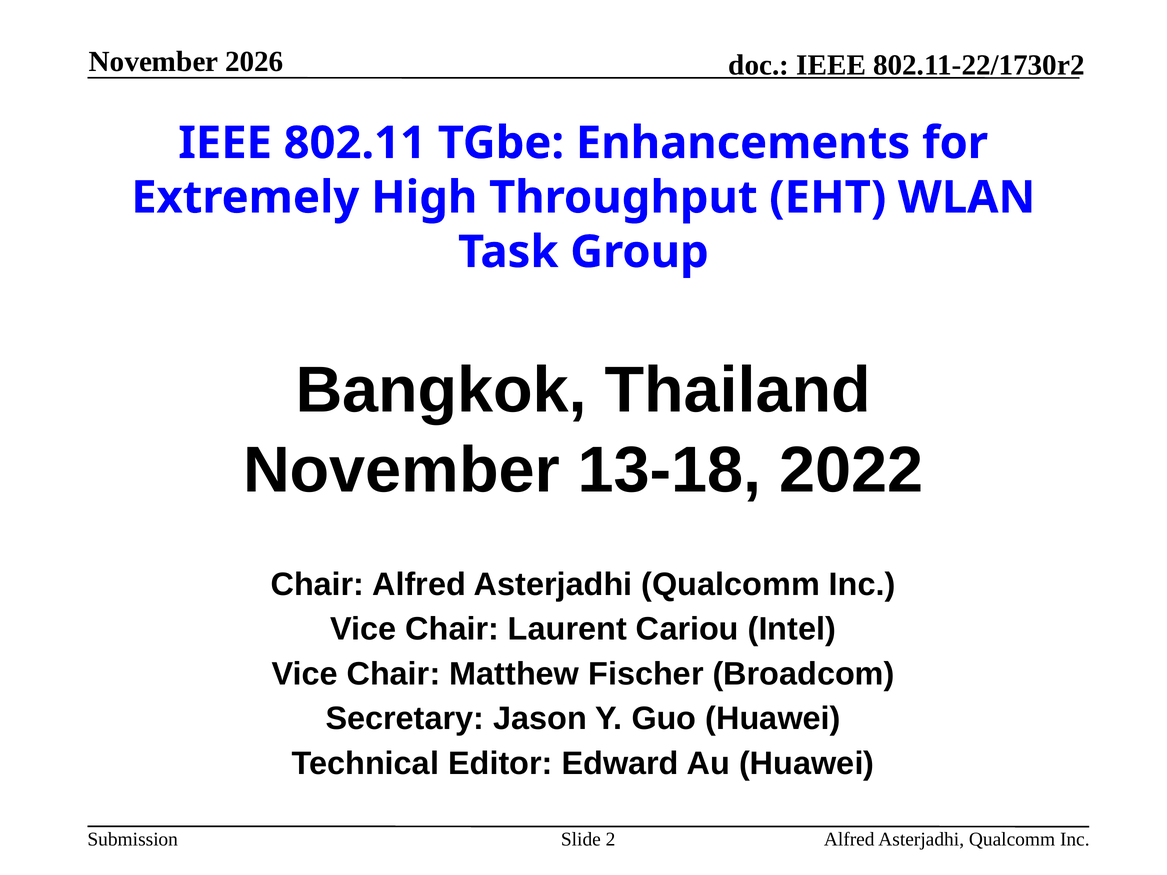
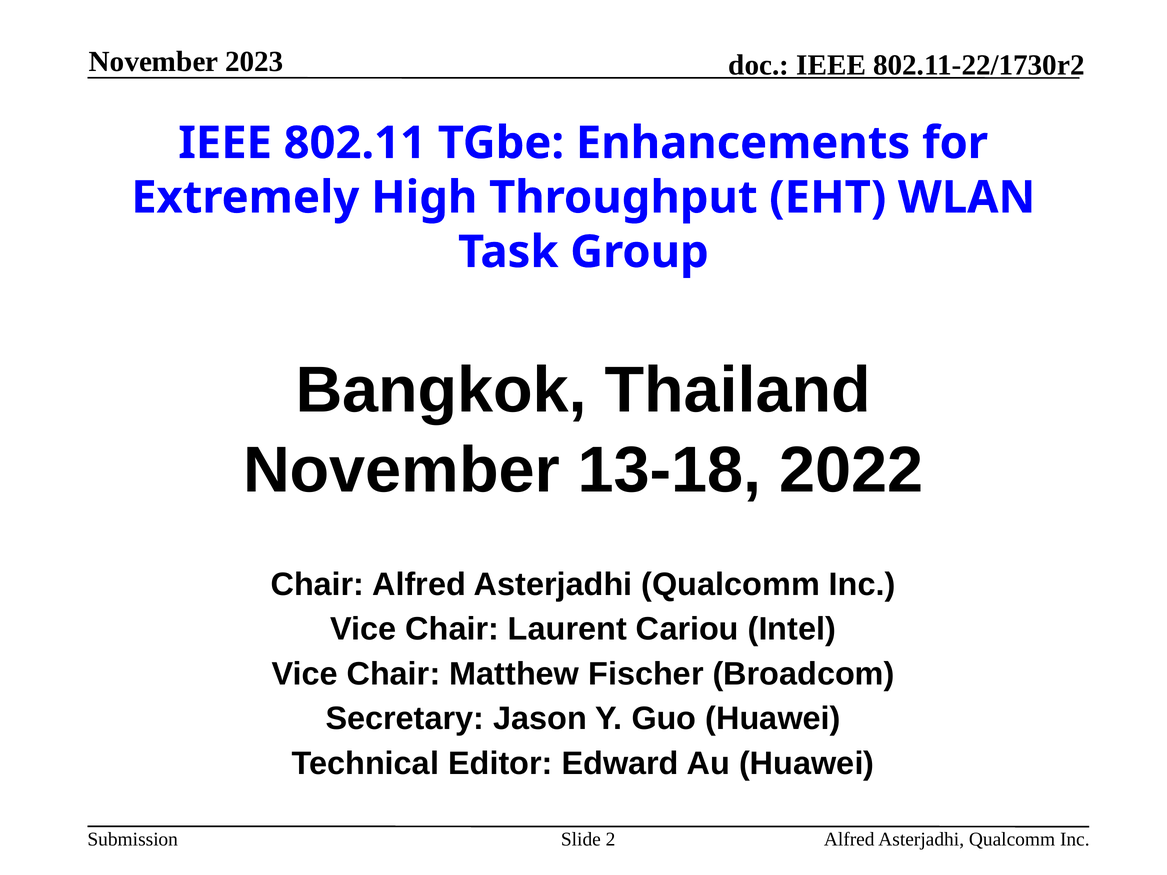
2026: 2026 -> 2023
